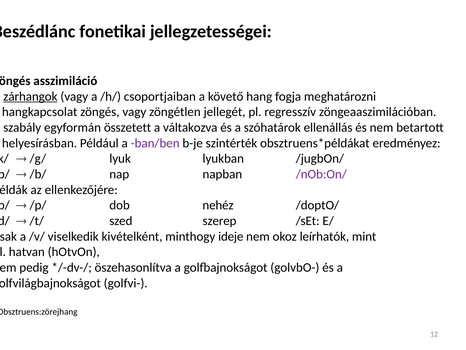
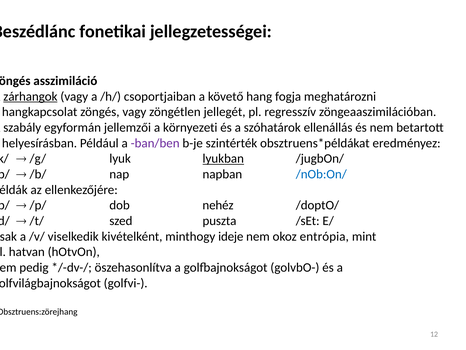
összetett: összetett -> jellemzői
váltakozva: váltakozva -> környezeti
lyukban underline: none -> present
/nOb:On/ colour: purple -> blue
szerep: szerep -> puszta
leírhatók: leírhatók -> entrópia
